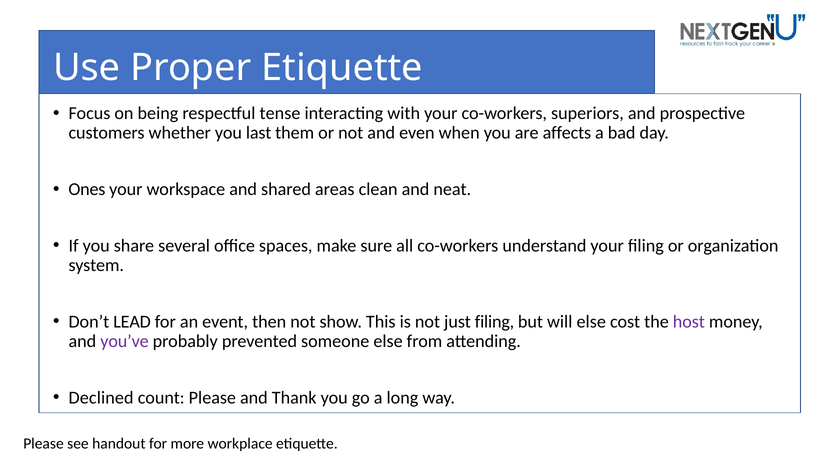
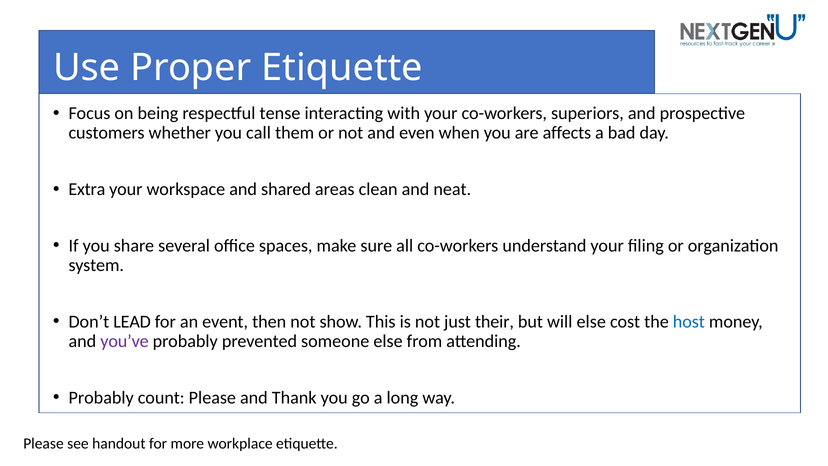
last: last -> call
Ones: Ones -> Extra
just filing: filing -> their
host colour: purple -> blue
Declined at (101, 397): Declined -> Probably
